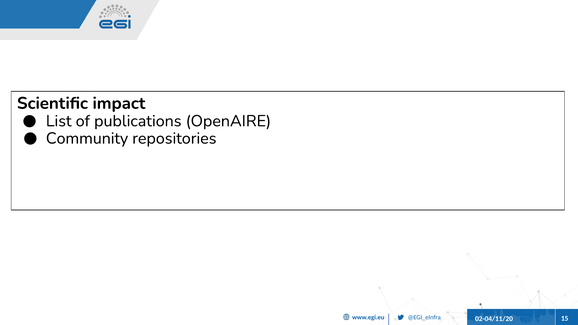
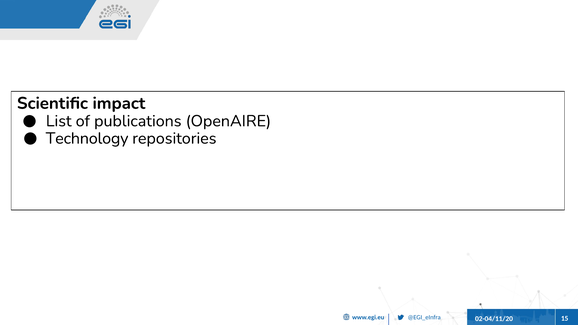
Community: Community -> Technology
